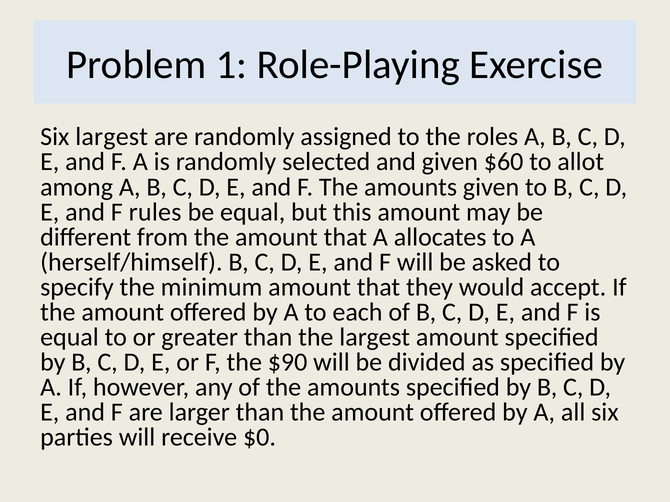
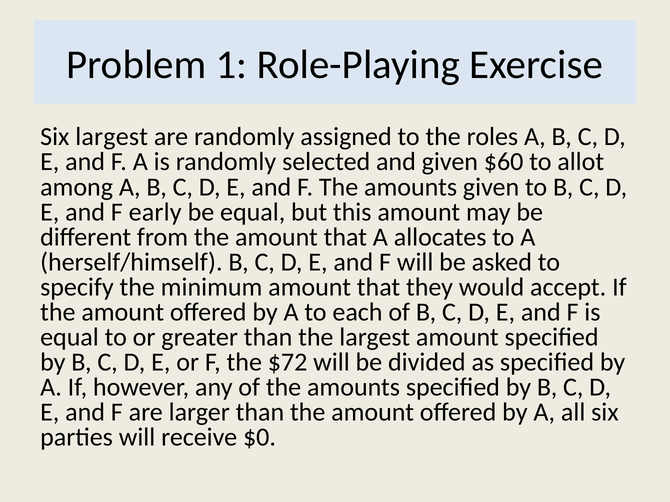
rules: rules -> early
$90: $90 -> $72
